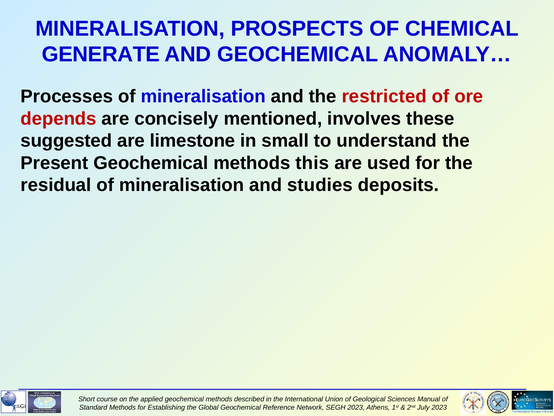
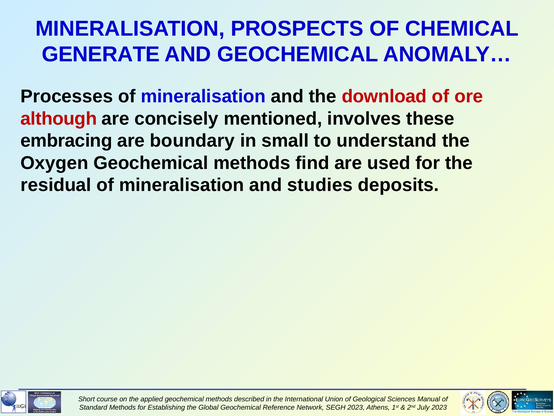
restricted: restricted -> download
depends: depends -> although
suggested: suggested -> embracing
limestone: limestone -> boundary
Present: Present -> Oxygen
this: this -> find
